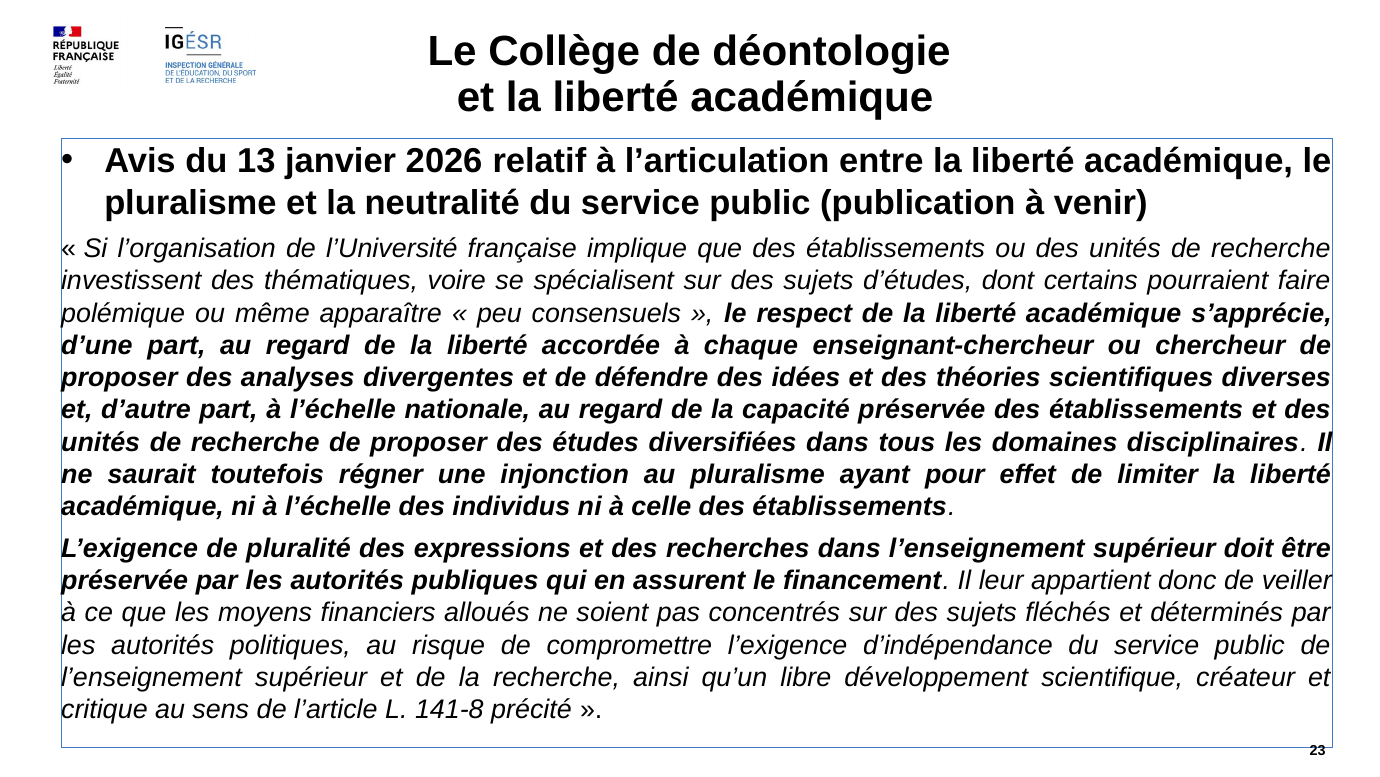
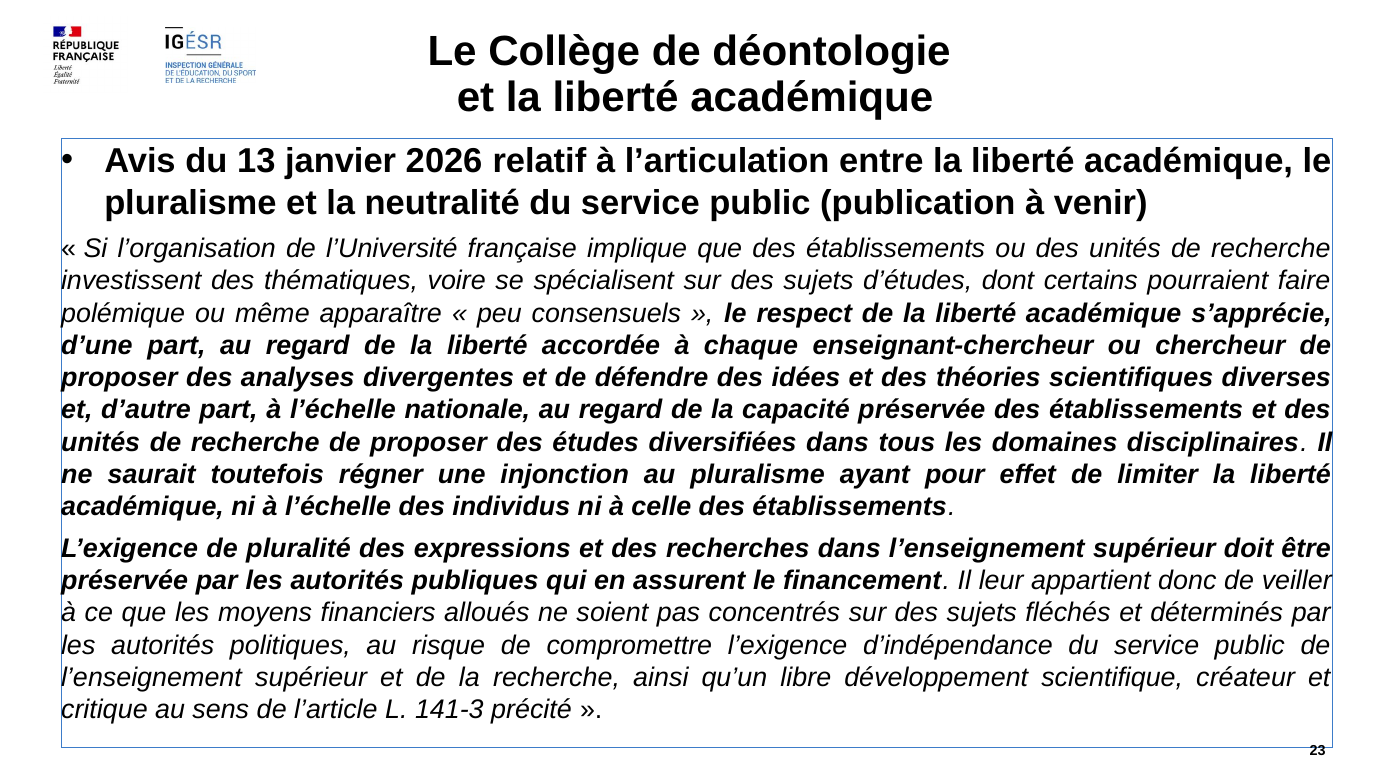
141-8: 141-8 -> 141-3
